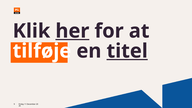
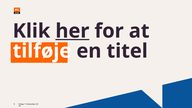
titel underline: present -> none
